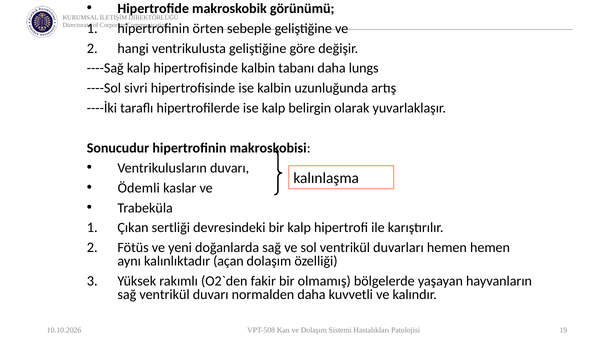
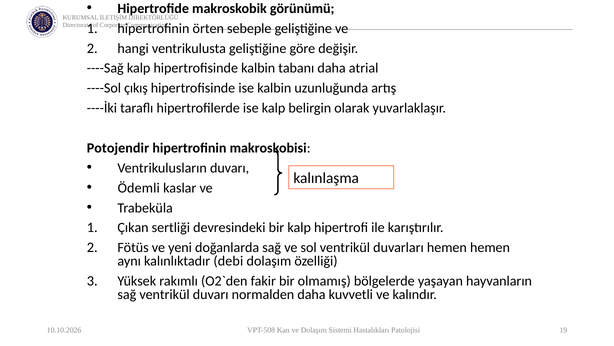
lungs: lungs -> atrial
sivri: sivri -> çıkış
Sonucudur: Sonucudur -> Potojendir
açan: açan -> debi
